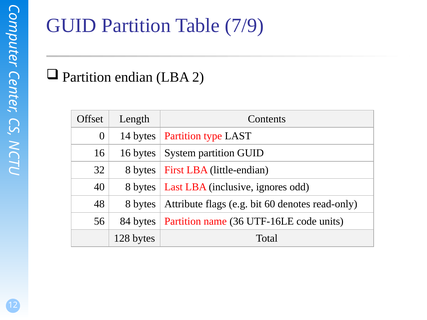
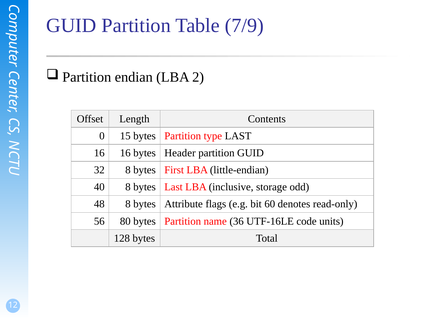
14: 14 -> 15
System: System -> Header
ignores: ignores -> storage
84: 84 -> 80
